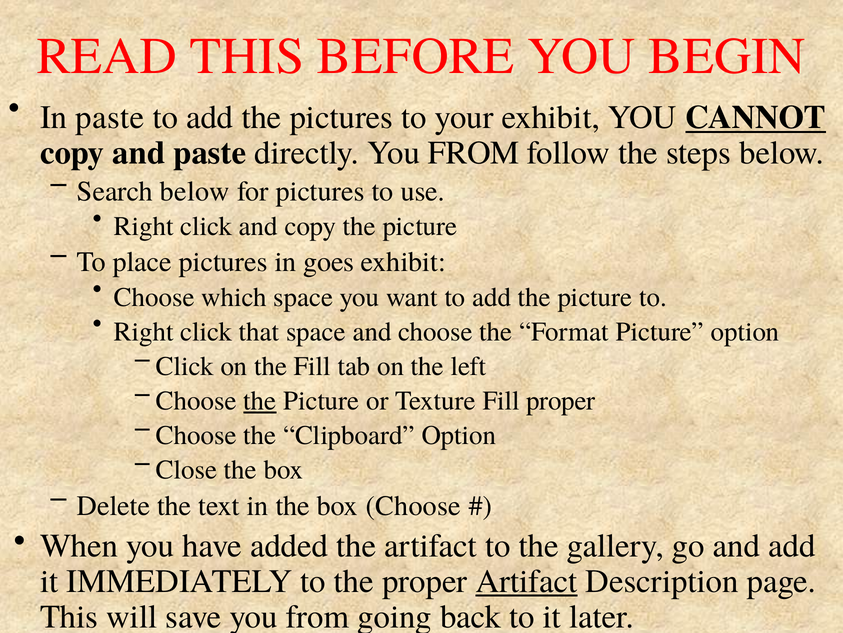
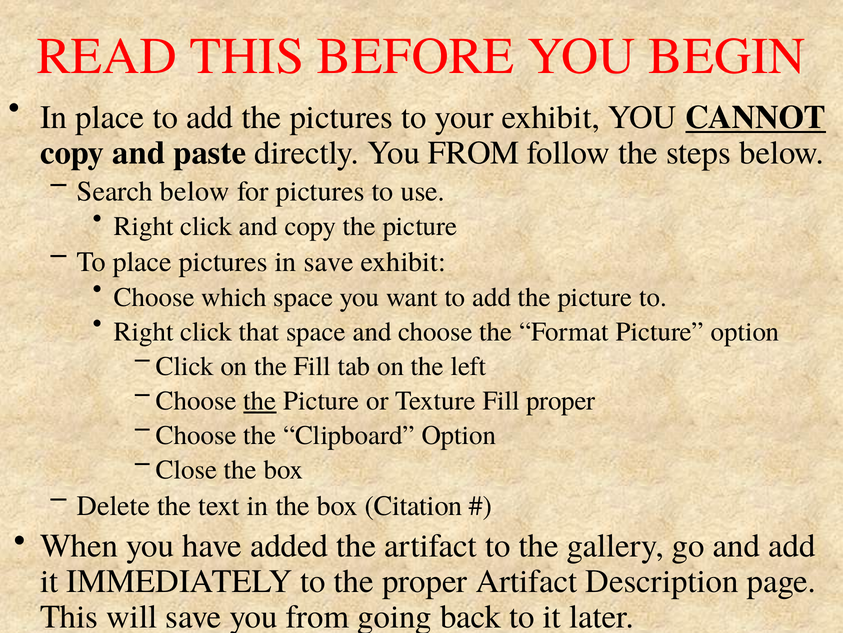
In paste: paste -> place
in goes: goes -> save
box Choose: Choose -> Citation
Artifact at (526, 581) underline: present -> none
